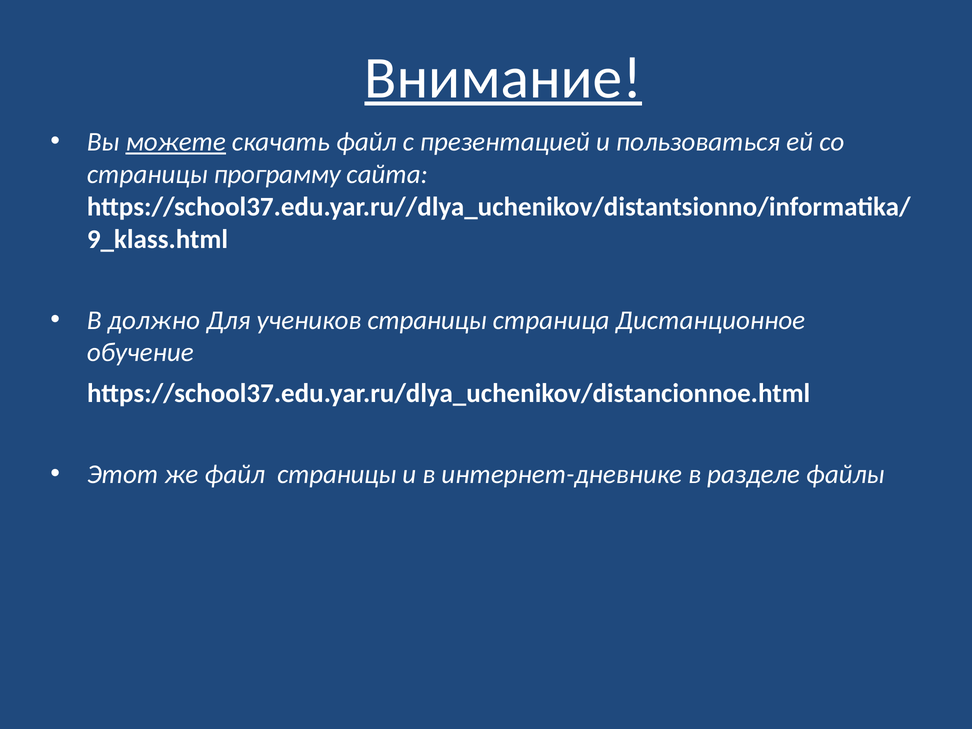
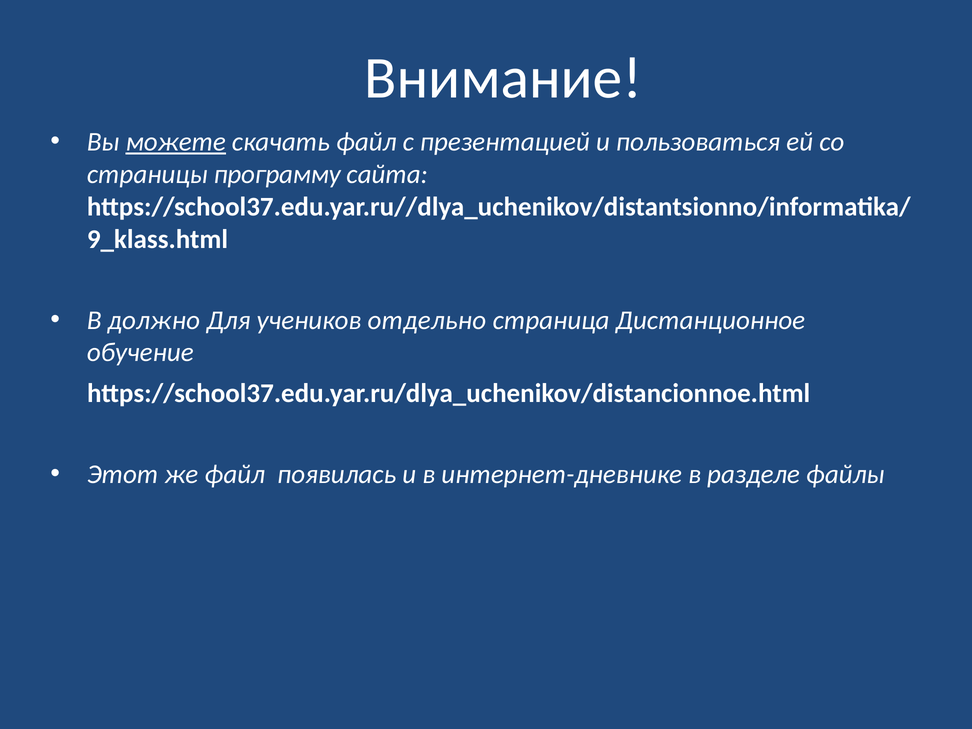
Внимание underline: present -> none
учеников страницы: страницы -> отдельно
файл страницы: страницы -> появилась
